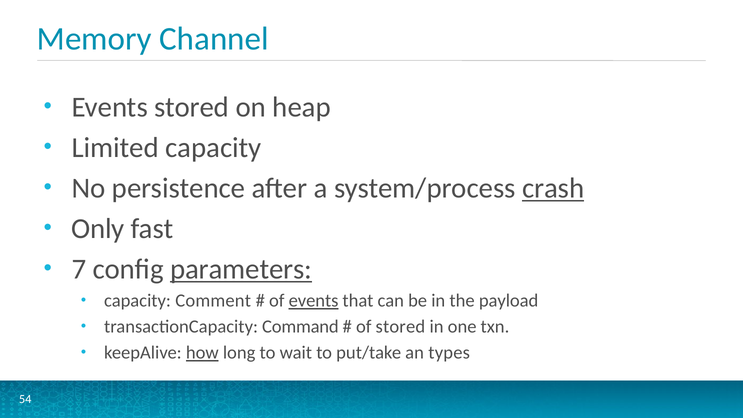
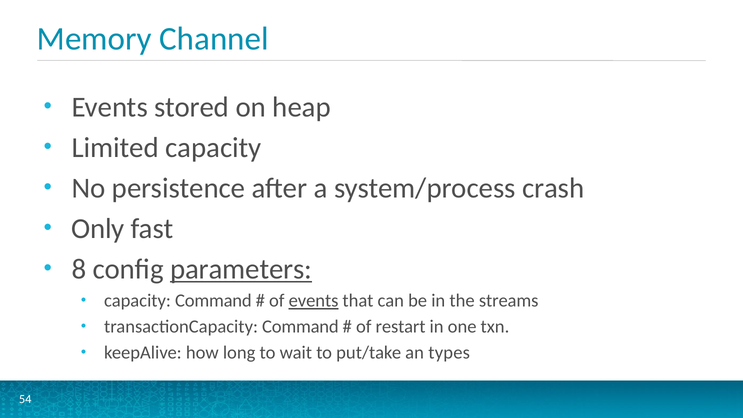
crash underline: present -> none
7: 7 -> 8
capacity Comment: Comment -> Command
payload: payload -> streams
of stored: stored -> restart
how underline: present -> none
